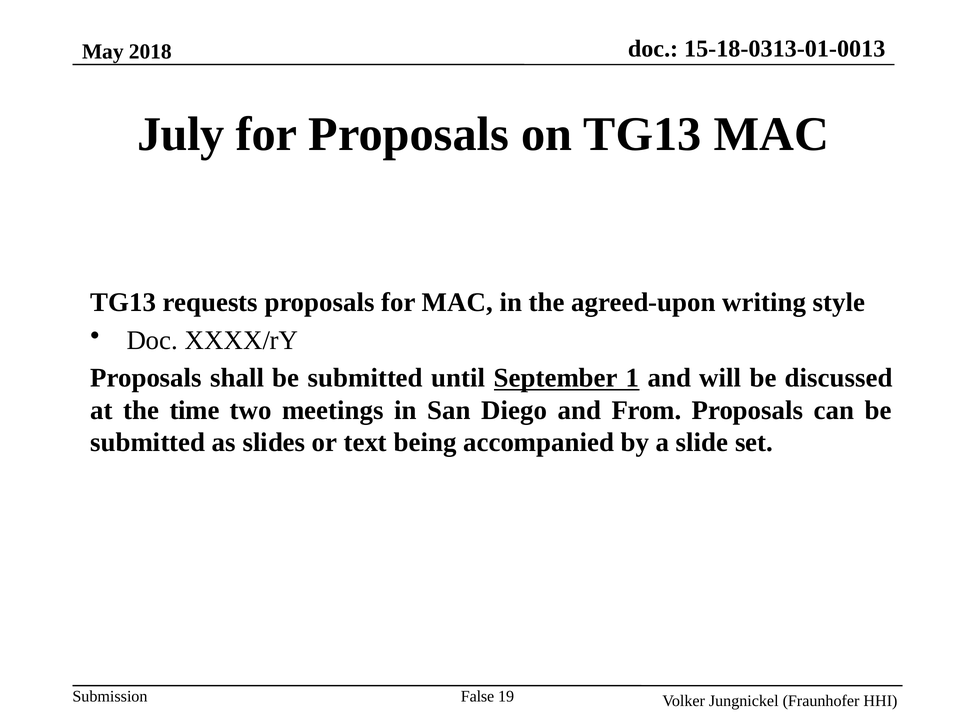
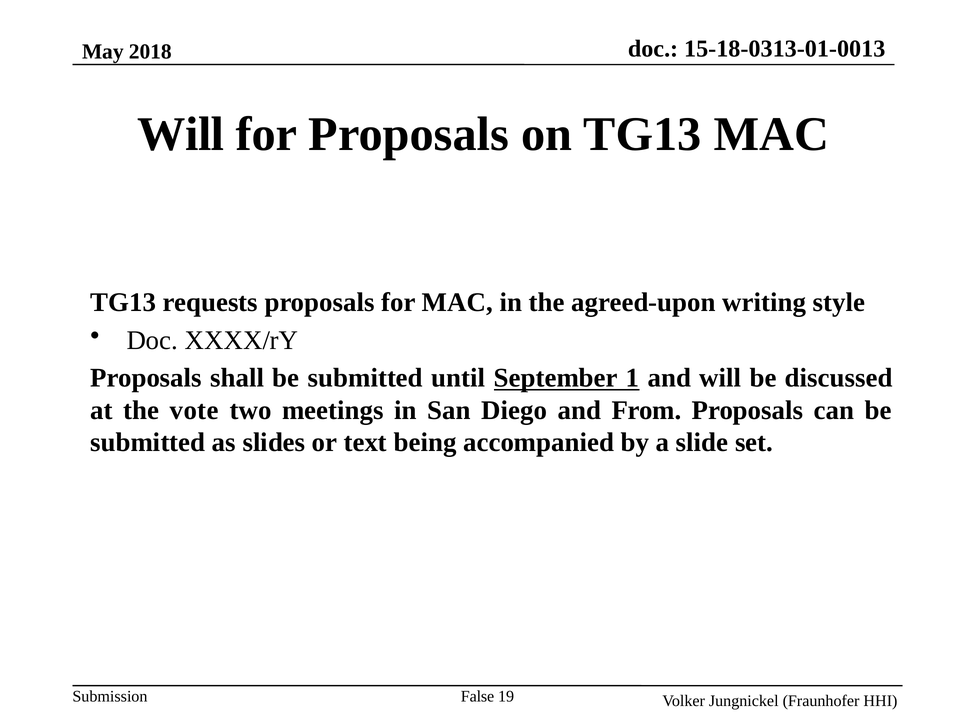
July at (181, 134): July -> Will
time: time -> vote
